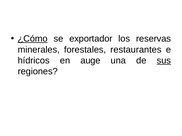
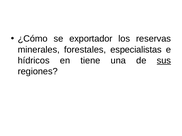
¿Cómo underline: present -> none
restaurantes: restaurantes -> especialistas
auge: auge -> tiene
